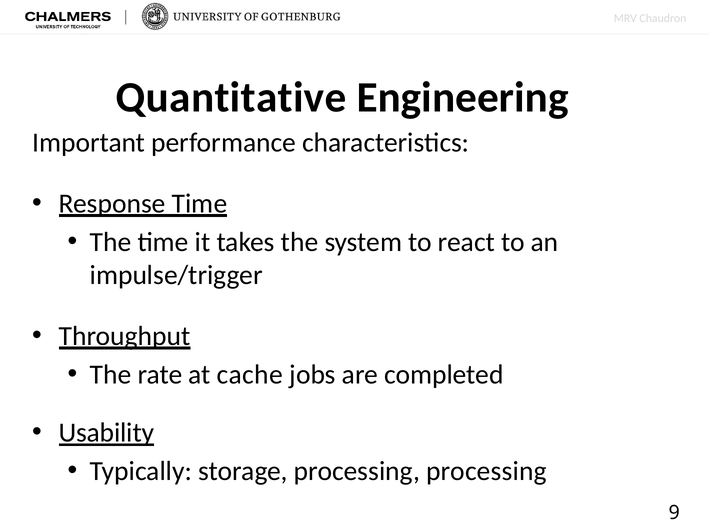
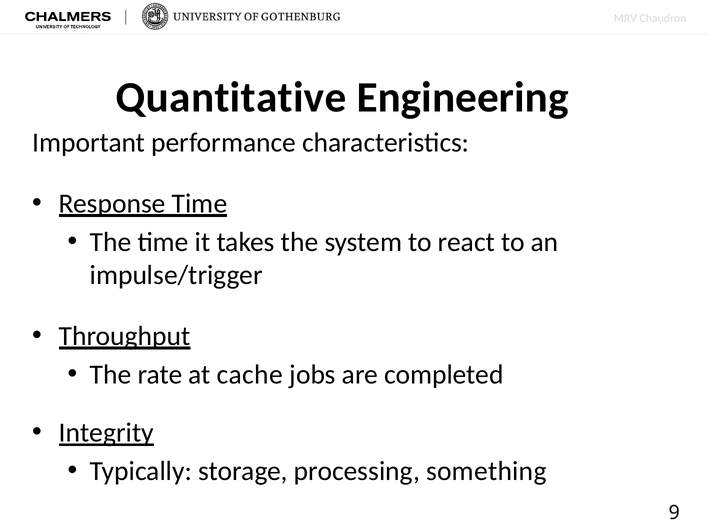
Usability: Usability -> Integrity
processing processing: processing -> something
